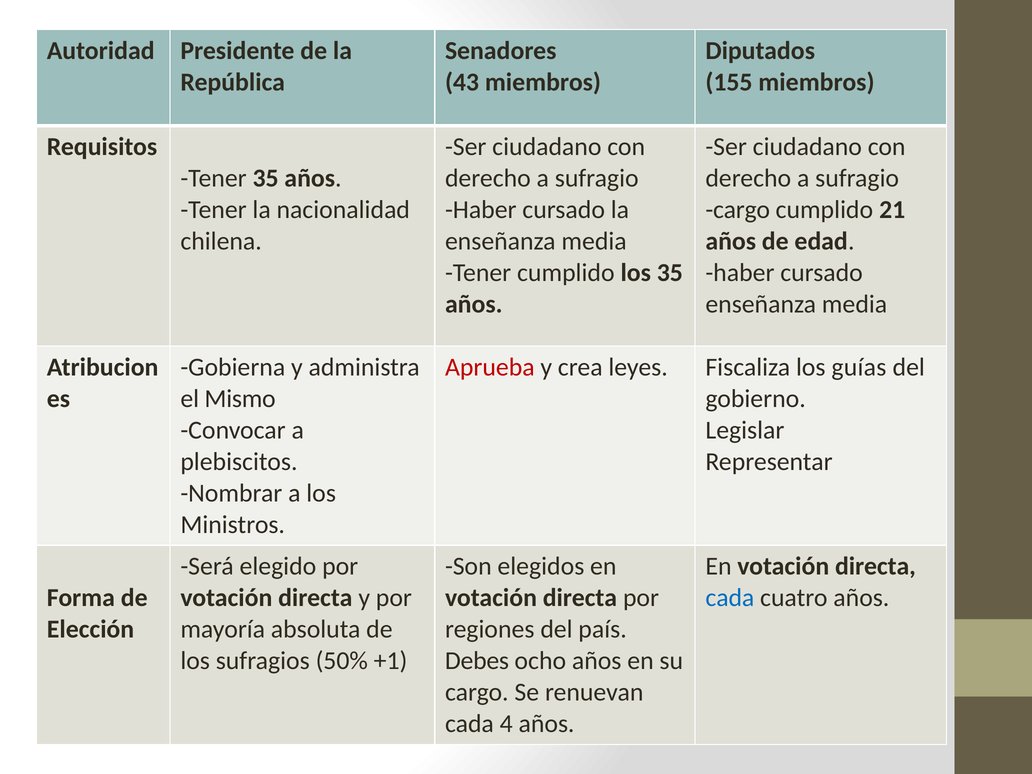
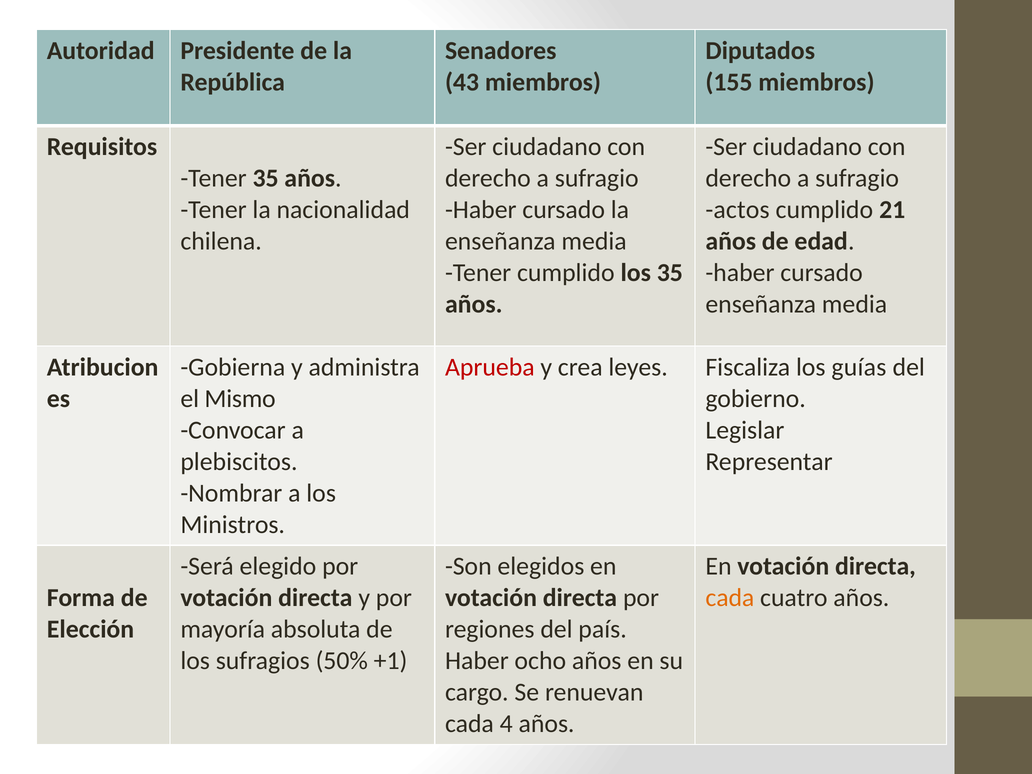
cargo at (738, 210): cargo -> actos
cada at (730, 598) colour: blue -> orange
Debes at (477, 661): Debes -> Haber
